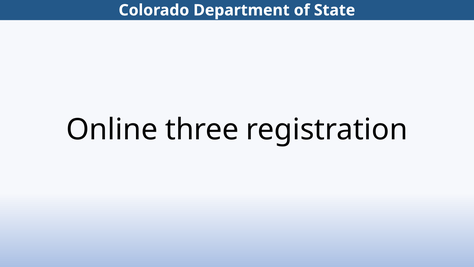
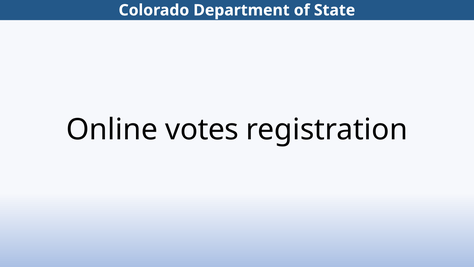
three: three -> votes
